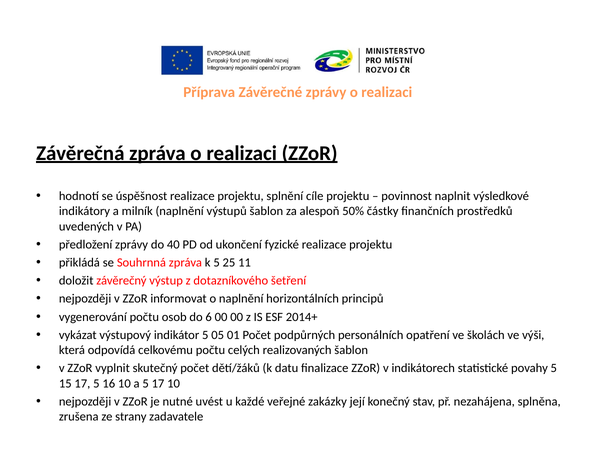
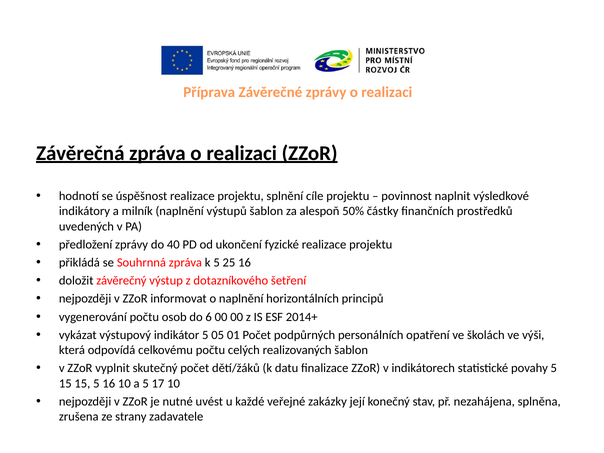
25 11: 11 -> 16
15 17: 17 -> 15
